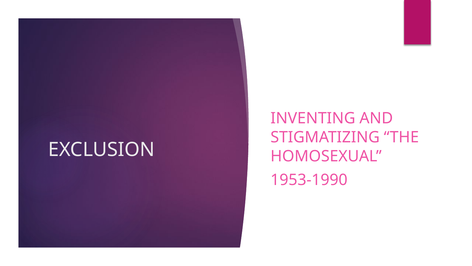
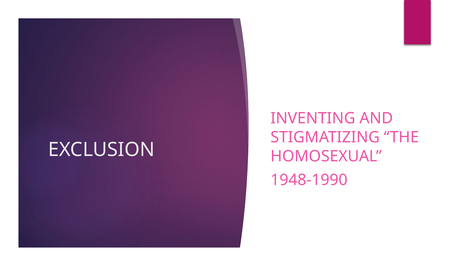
1953-1990: 1953-1990 -> 1948-1990
